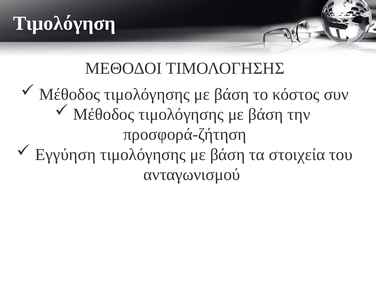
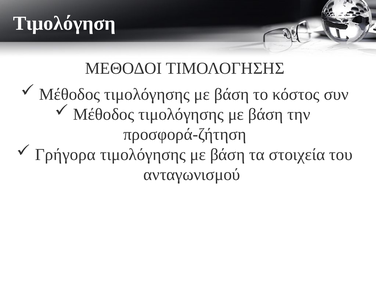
Εγγύηση: Εγγύηση -> Γρήγορα
